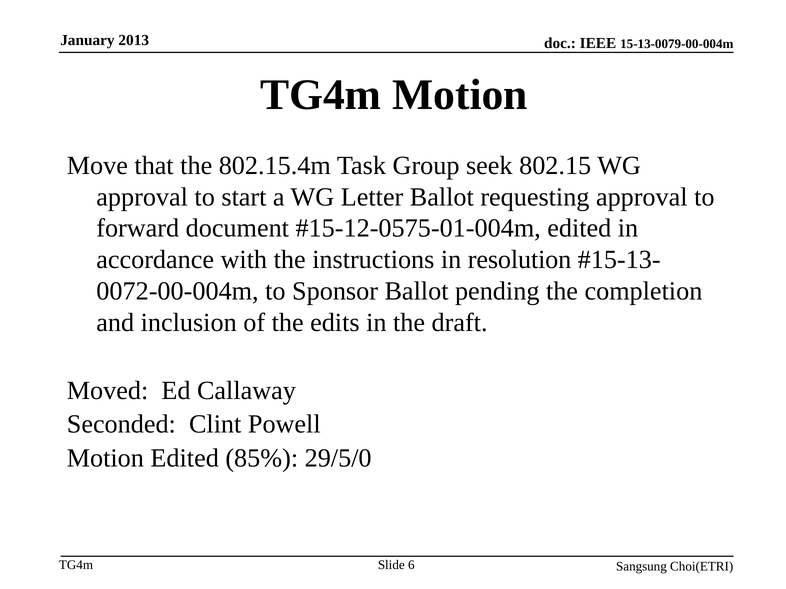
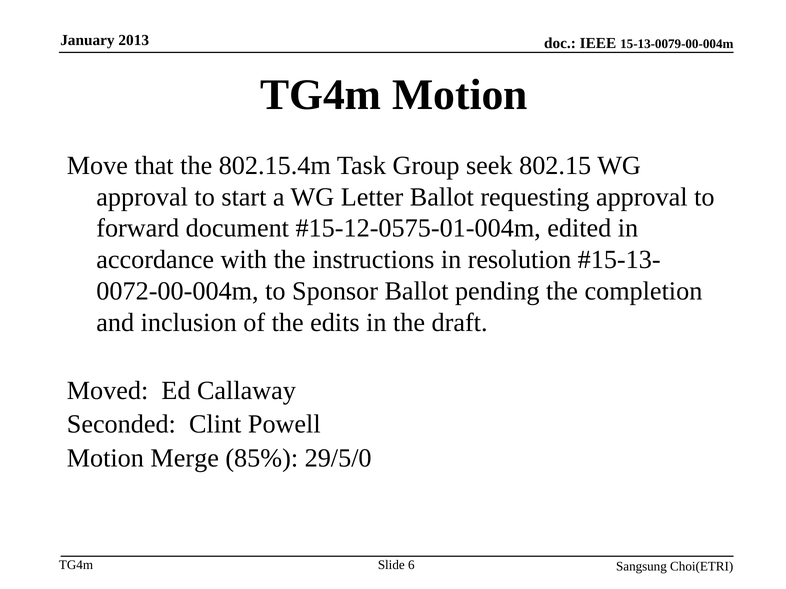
Motion Edited: Edited -> Merge
